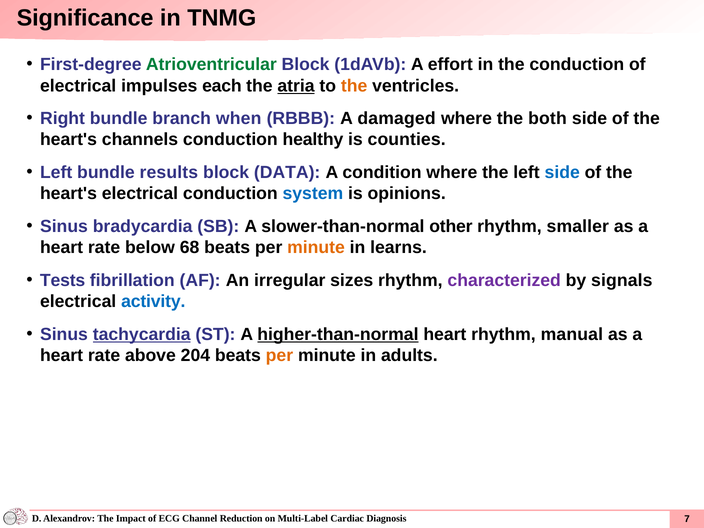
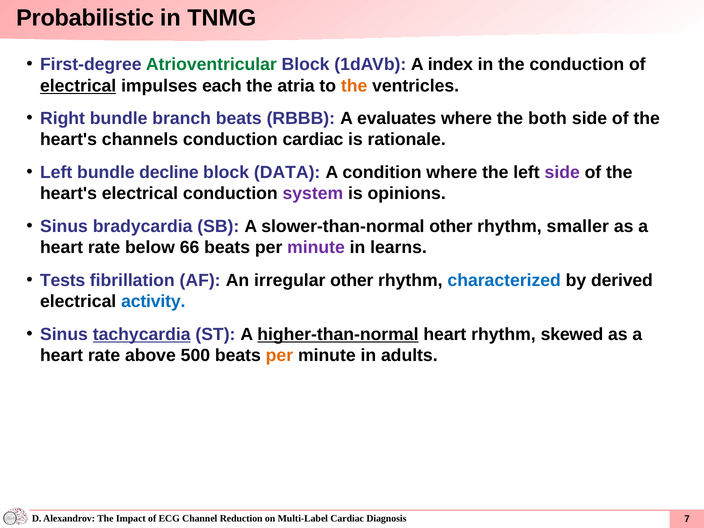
Significance: Significance -> Probabilistic
effort: effort -> index
electrical at (78, 86) underline: none -> present
atria underline: present -> none
branch when: when -> beats
damaged: damaged -> evaluates
conduction healthy: healthy -> cardiac
counties: counties -> rationale
results: results -> decline
side at (562, 173) colour: blue -> purple
system colour: blue -> purple
68: 68 -> 66
minute at (316, 248) colour: orange -> purple
irregular sizes: sizes -> other
characterized colour: purple -> blue
signals: signals -> derived
manual: manual -> skewed
204: 204 -> 500
